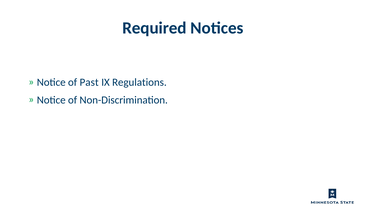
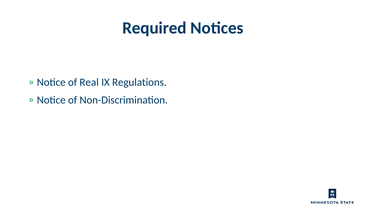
Past: Past -> Real
